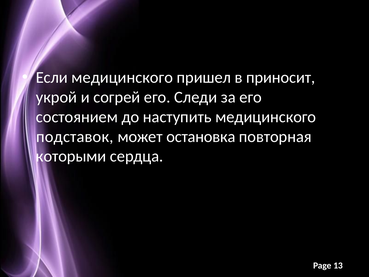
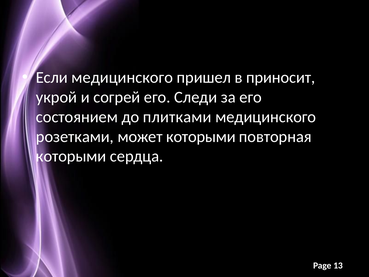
наступить: наступить -> плитками
подставок: подставок -> розетками
может остановка: остановка -> которыми
